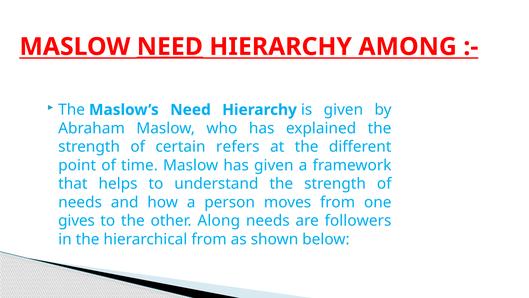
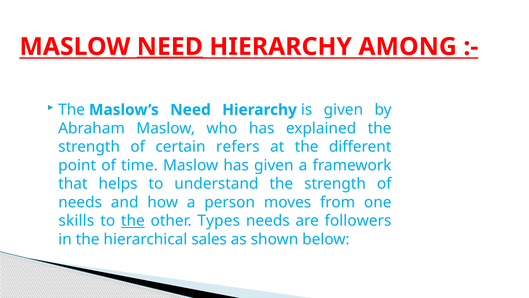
gives: gives -> skills
the at (133, 221) underline: none -> present
Along: Along -> Types
hierarchical from: from -> sales
